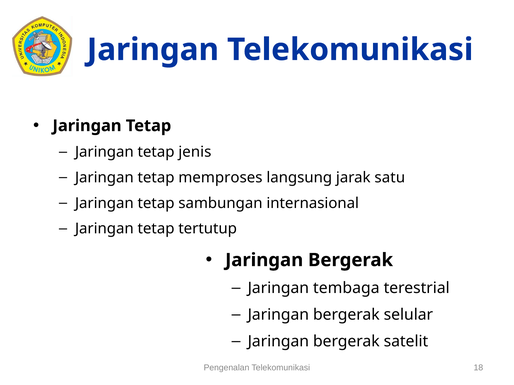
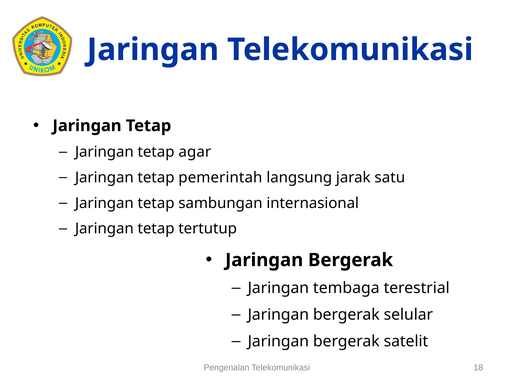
jenis: jenis -> agar
memproses: memproses -> pemerintah
